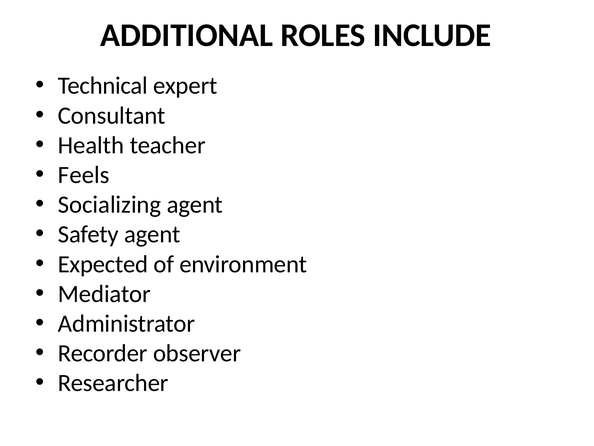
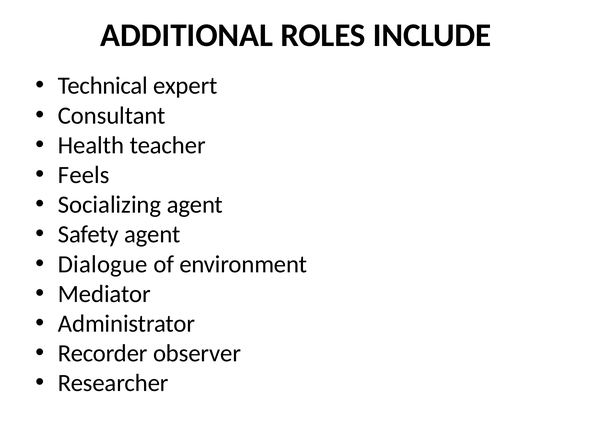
Expected: Expected -> Dialogue
